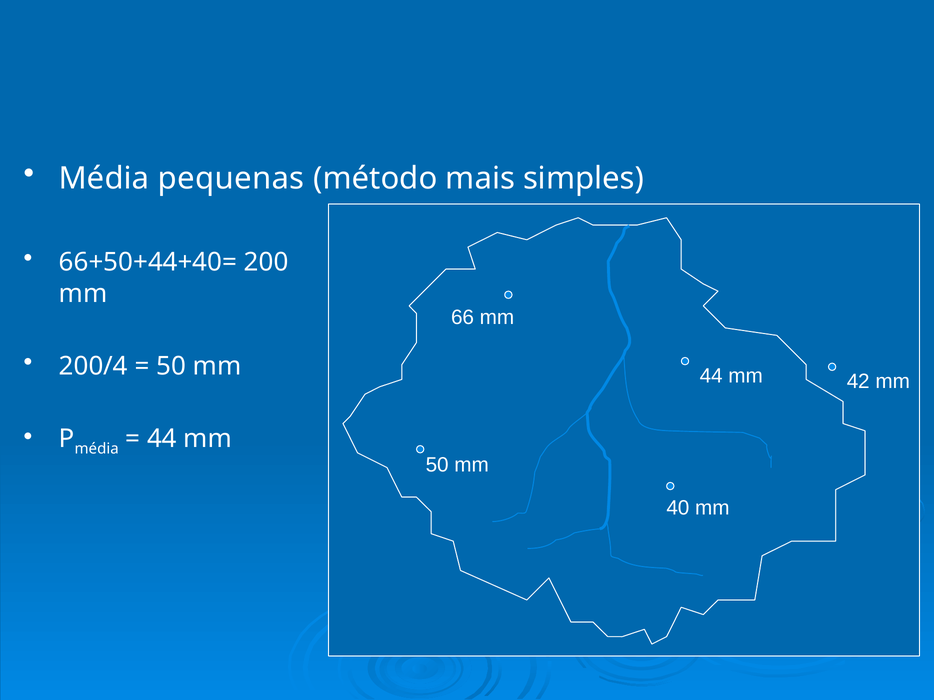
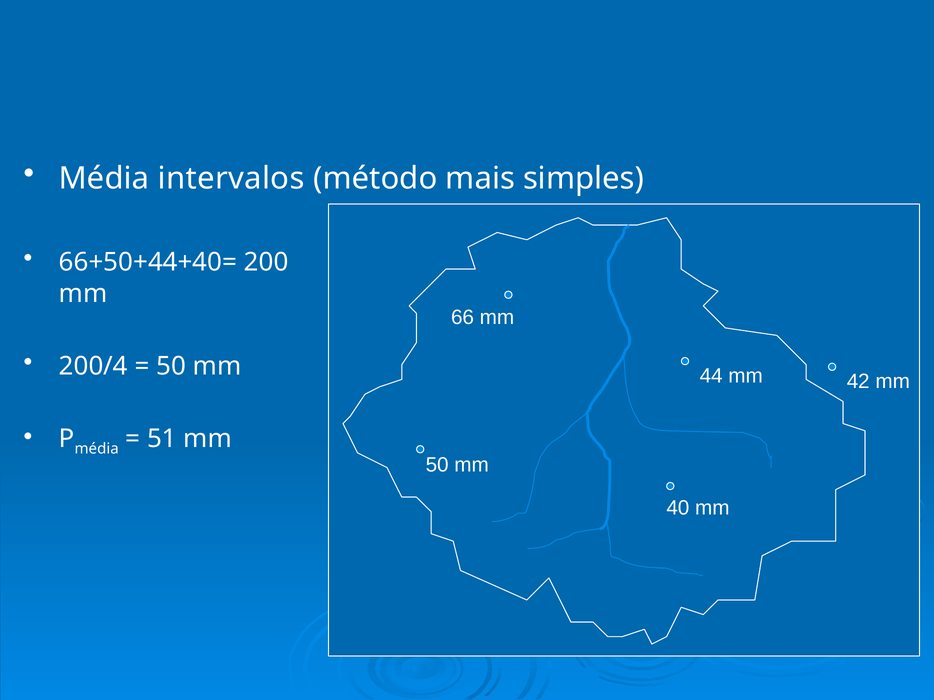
pequenas: pequenas -> intervalos
44 at (162, 439): 44 -> 51
